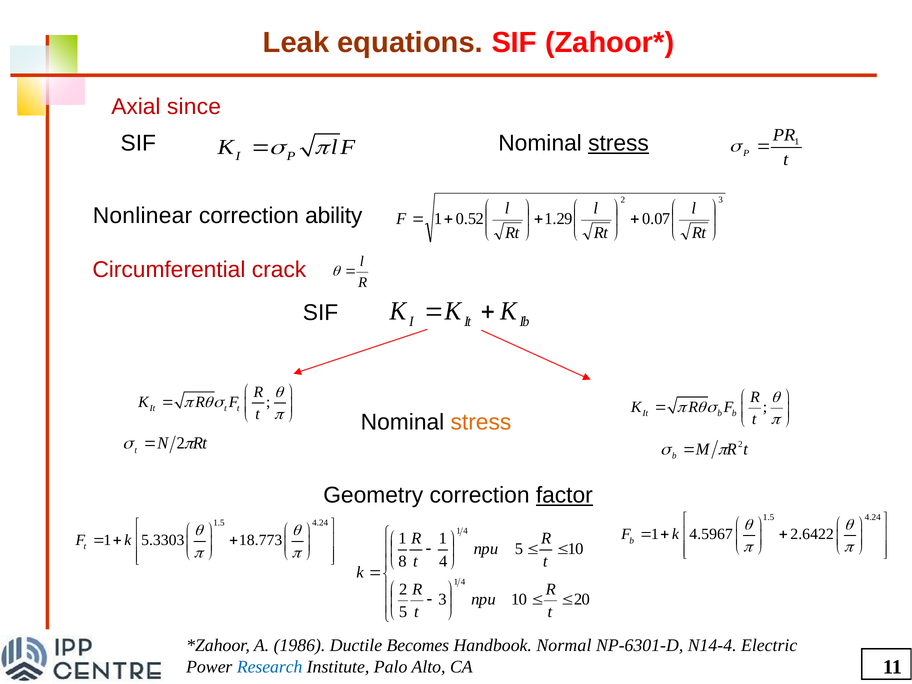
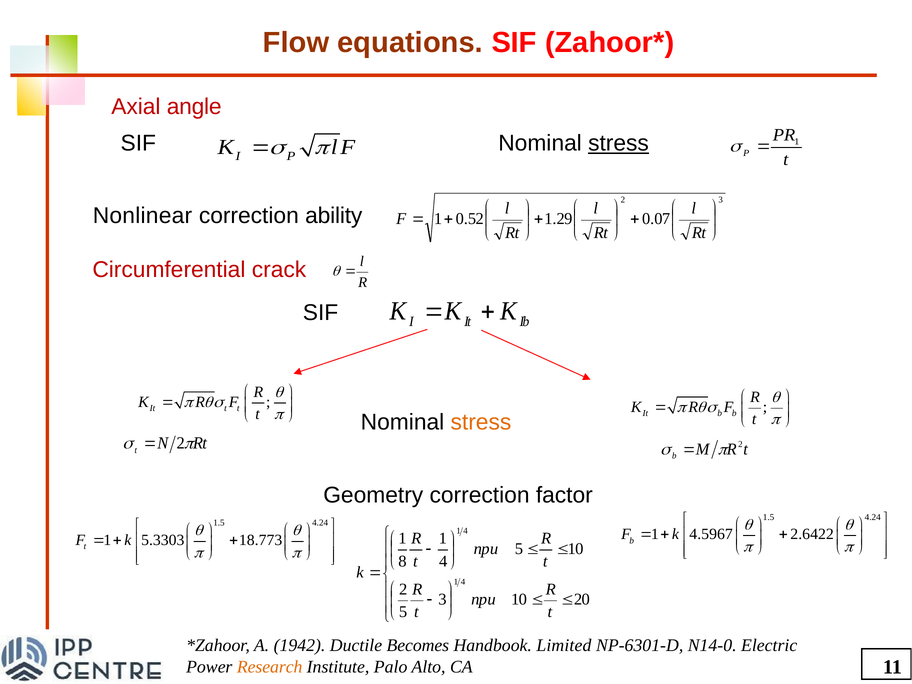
Leak: Leak -> Flow
since: since -> angle
factor underline: present -> none
1986: 1986 -> 1942
Normal: Normal -> Limited
N14-4: N14-4 -> N14-0
Research colour: blue -> orange
